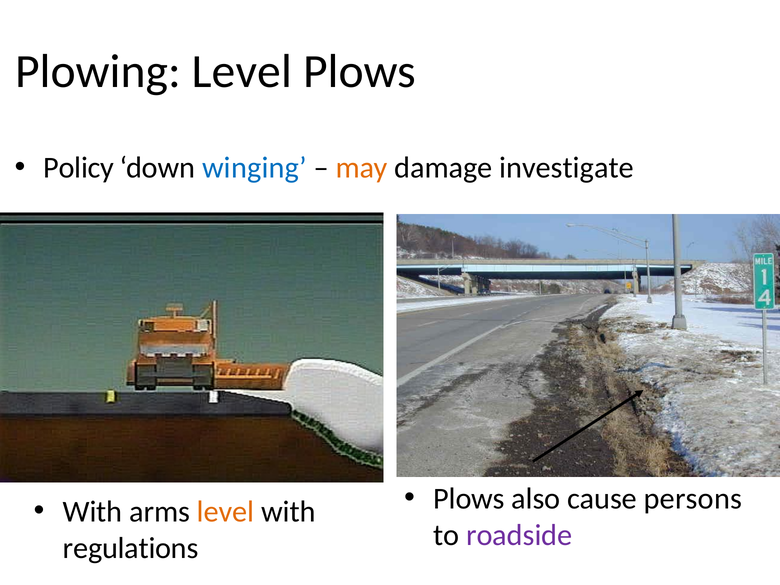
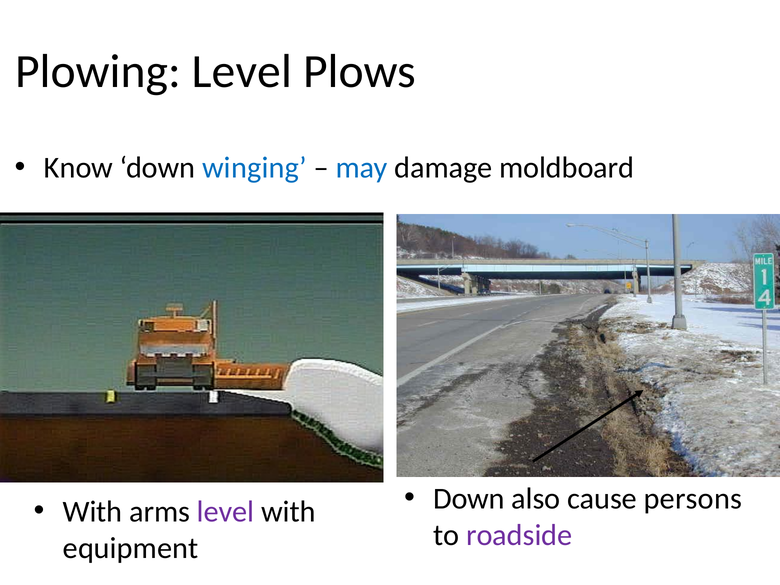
Policy: Policy -> Know
may colour: orange -> blue
investigate: investigate -> moldboard
Plows at (469, 499): Plows -> Down
level at (226, 512) colour: orange -> purple
regulations: regulations -> equipment
